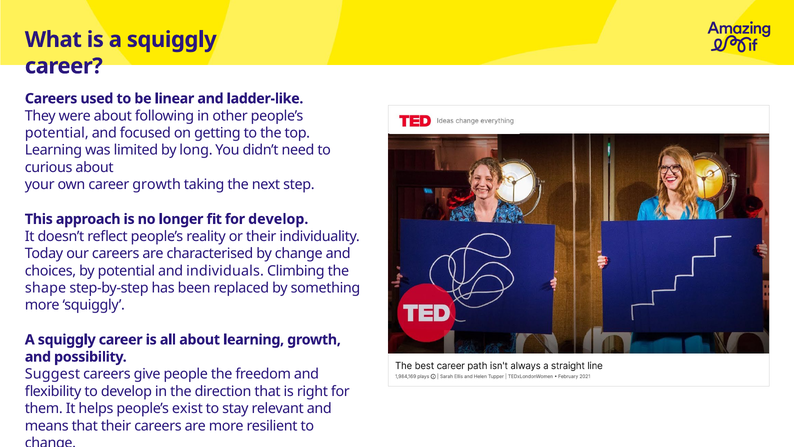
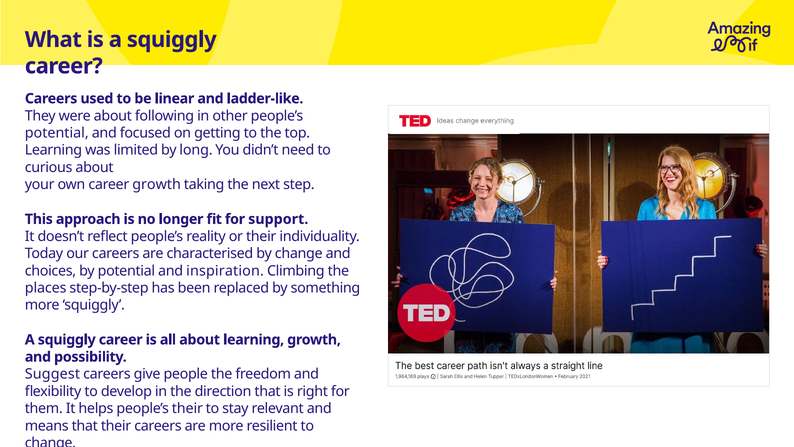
for develop: develop -> support
individuals: individuals -> inspiration
shape: shape -> places
people’s exist: exist -> their
